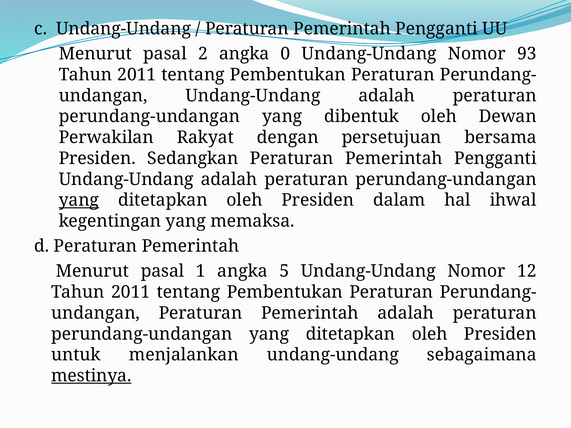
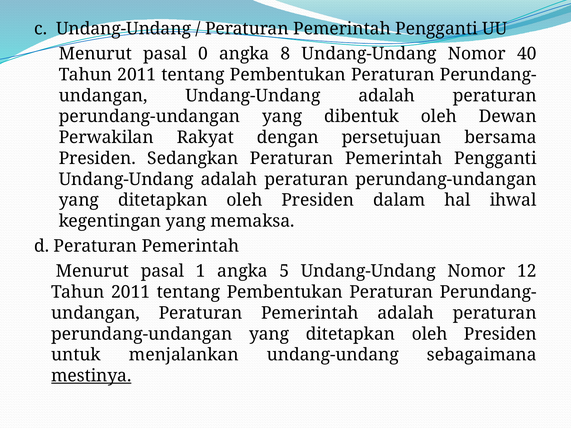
2: 2 -> 0
0: 0 -> 8
93: 93 -> 40
yang at (79, 200) underline: present -> none
